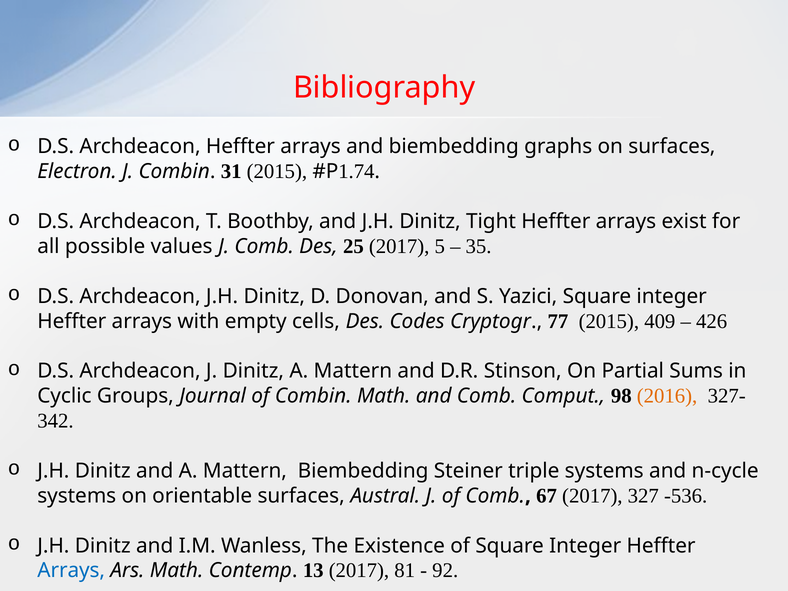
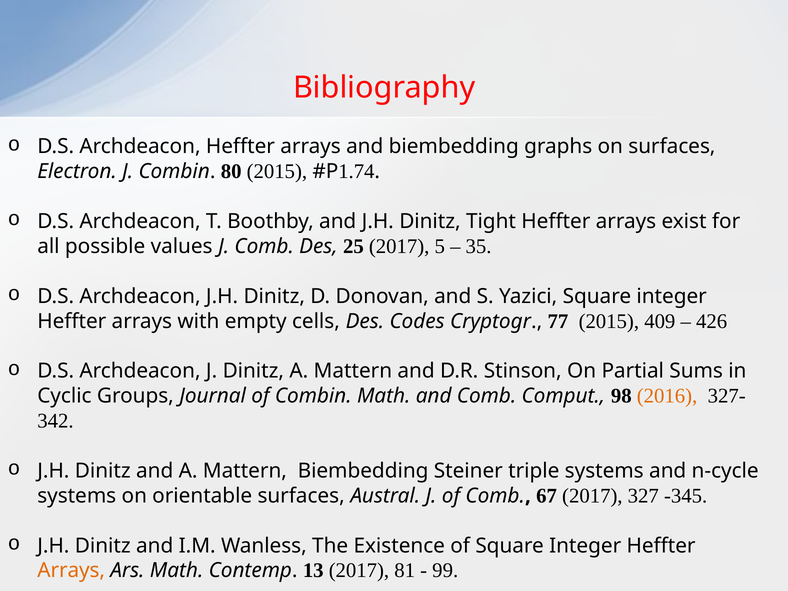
31: 31 -> 80
-536: -536 -> -345
Arrays at (71, 571) colour: blue -> orange
92: 92 -> 99
